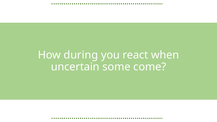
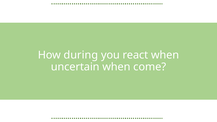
uncertain some: some -> when
